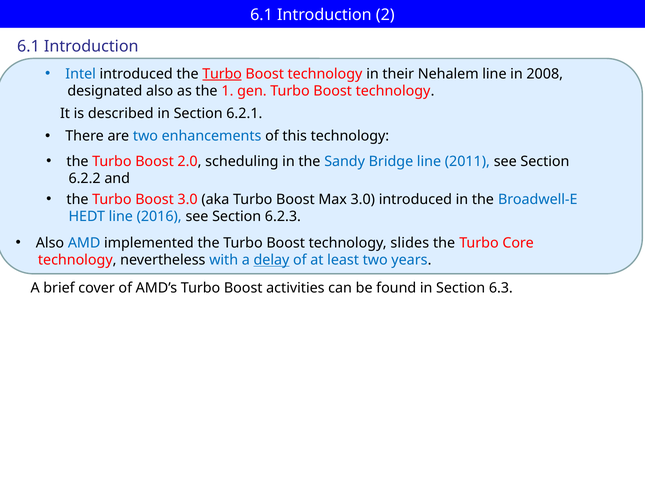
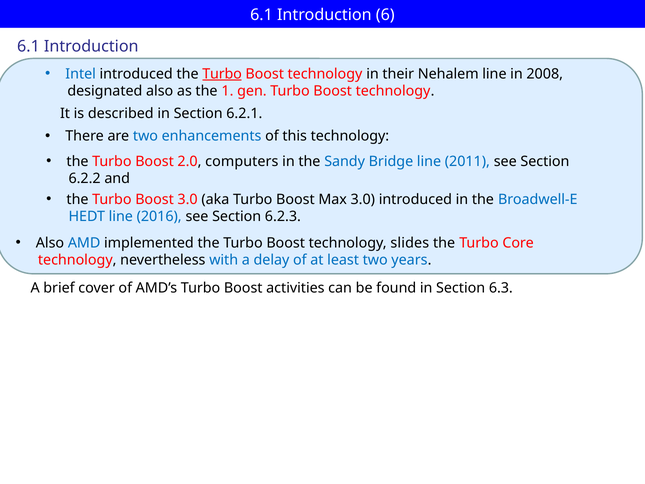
2: 2 -> 6
scheduling: scheduling -> computers
delay underline: present -> none
